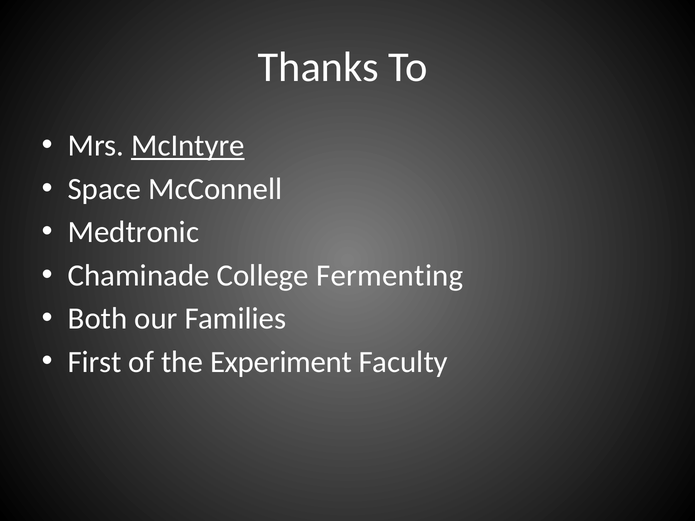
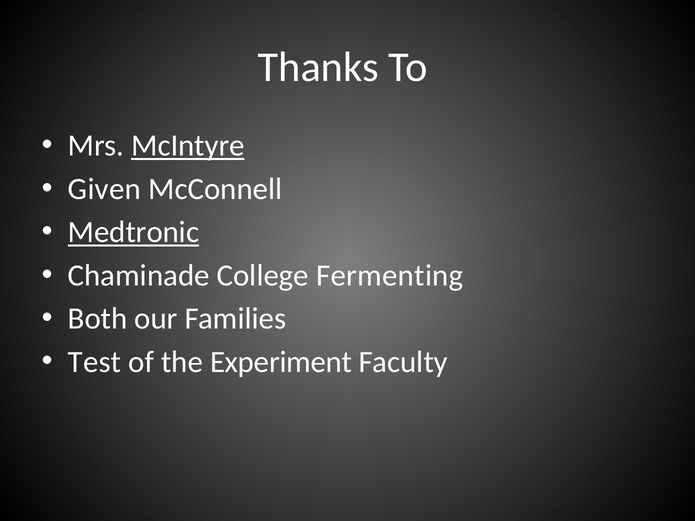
Space: Space -> Given
Medtronic underline: none -> present
First: First -> Test
